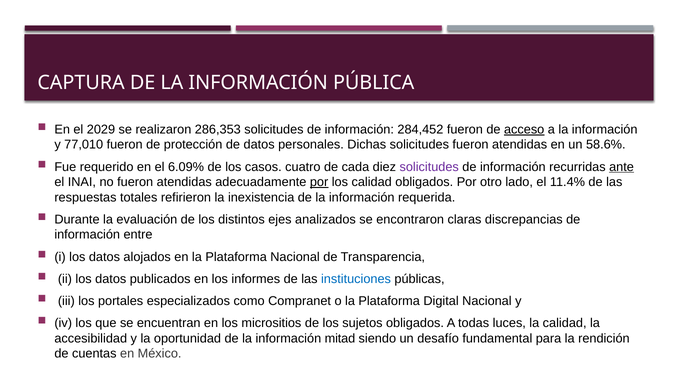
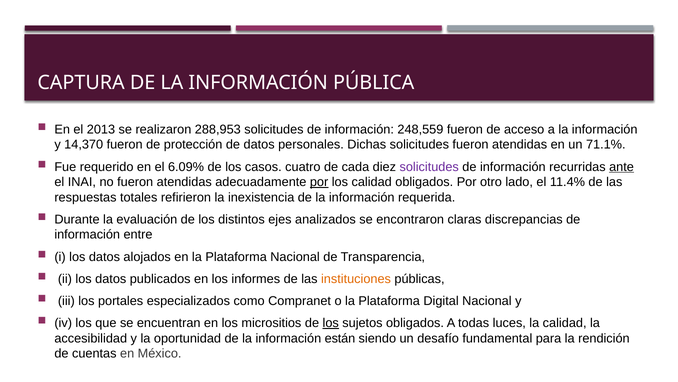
2029: 2029 -> 2013
286,353: 286,353 -> 288,953
284,452: 284,452 -> 248,559
acceso underline: present -> none
77,010: 77,010 -> 14,370
58.6%: 58.6% -> 71.1%
instituciones colour: blue -> orange
los at (331, 323) underline: none -> present
mitad: mitad -> están
